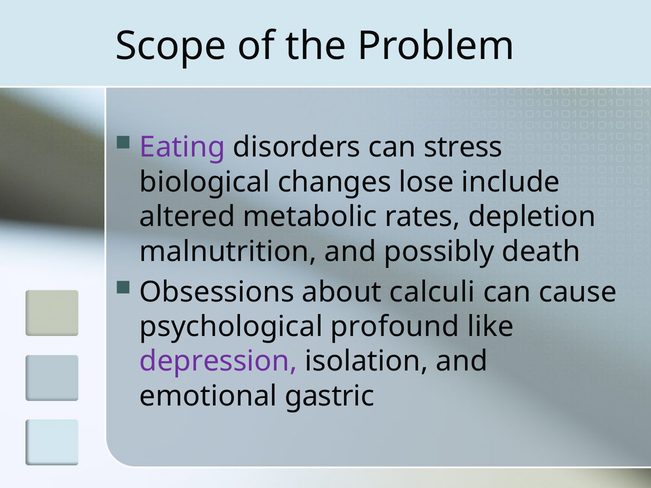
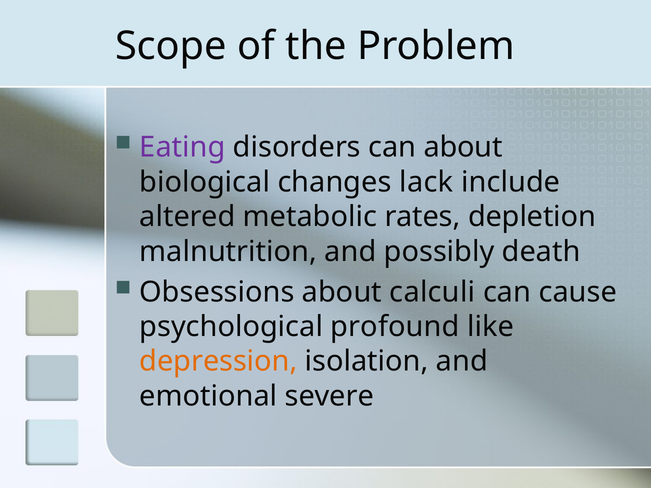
can stress: stress -> about
lose: lose -> lack
depression colour: purple -> orange
gastric: gastric -> severe
